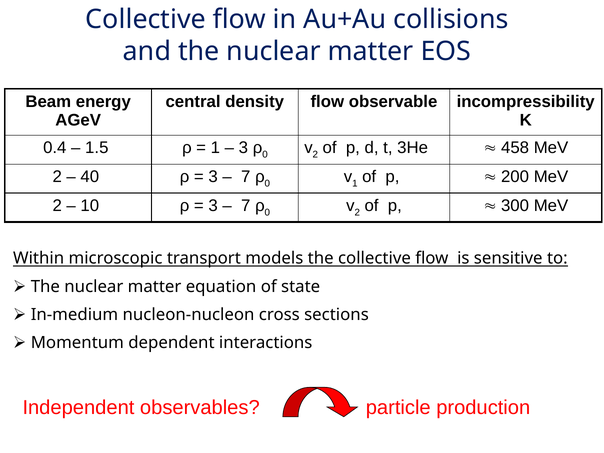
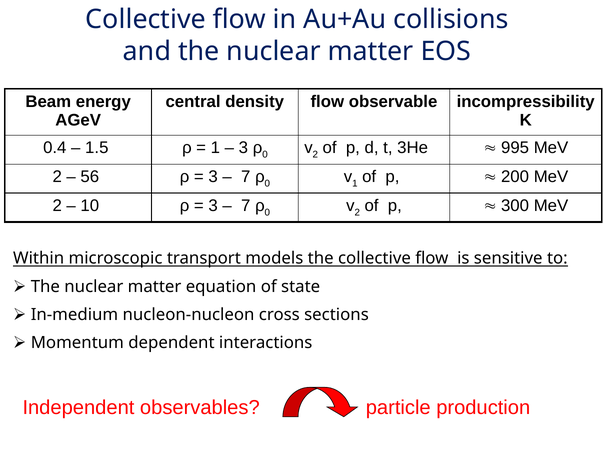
458: 458 -> 995
40: 40 -> 56
